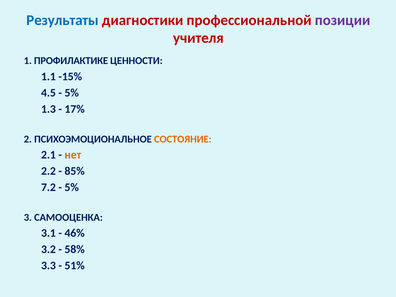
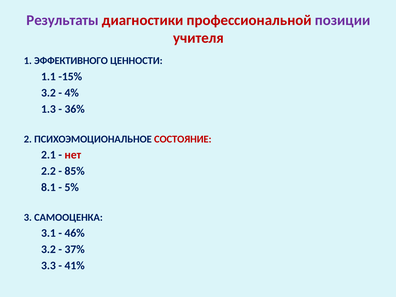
Результаты colour: blue -> purple
ПРОФИЛАКТИКЕ: ПРОФИЛАКТИКЕ -> ЭФФЕКТИВНОГО
4.5 at (48, 93): 4.5 -> 3.2
5% at (72, 93): 5% -> 4%
17%: 17% -> 36%
СОСТОЯНИЕ colour: orange -> red
нет colour: orange -> red
7.2: 7.2 -> 8.1
58%: 58% -> 37%
51%: 51% -> 41%
